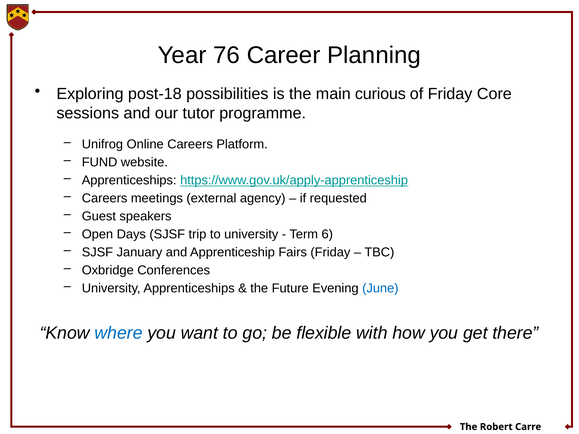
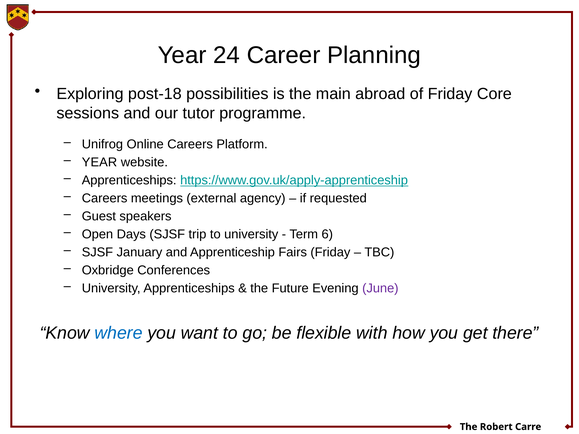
76: 76 -> 24
curious: curious -> abroad
FUND at (100, 162): FUND -> YEAR
June colour: blue -> purple
